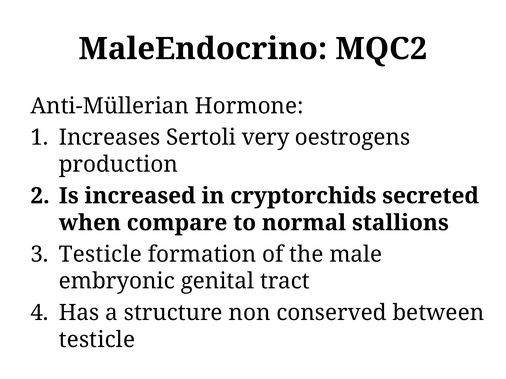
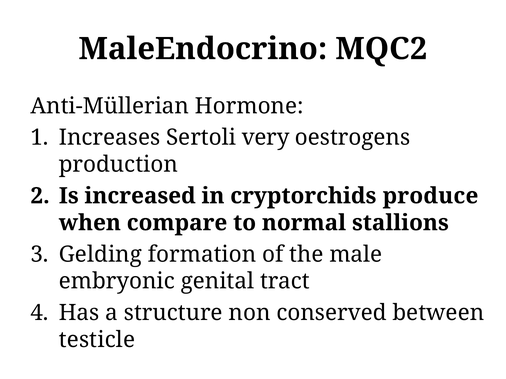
secreted: secreted -> produce
Testicle at (100, 255): Testicle -> Gelding
